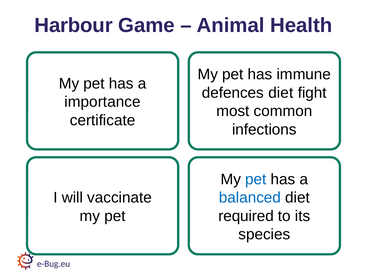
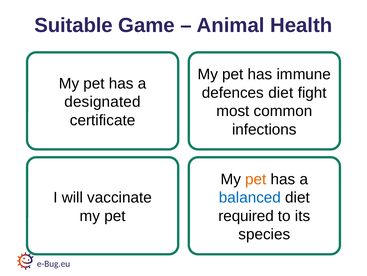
Harbour: Harbour -> Suitable
importance: importance -> designated
pet at (256, 179) colour: blue -> orange
